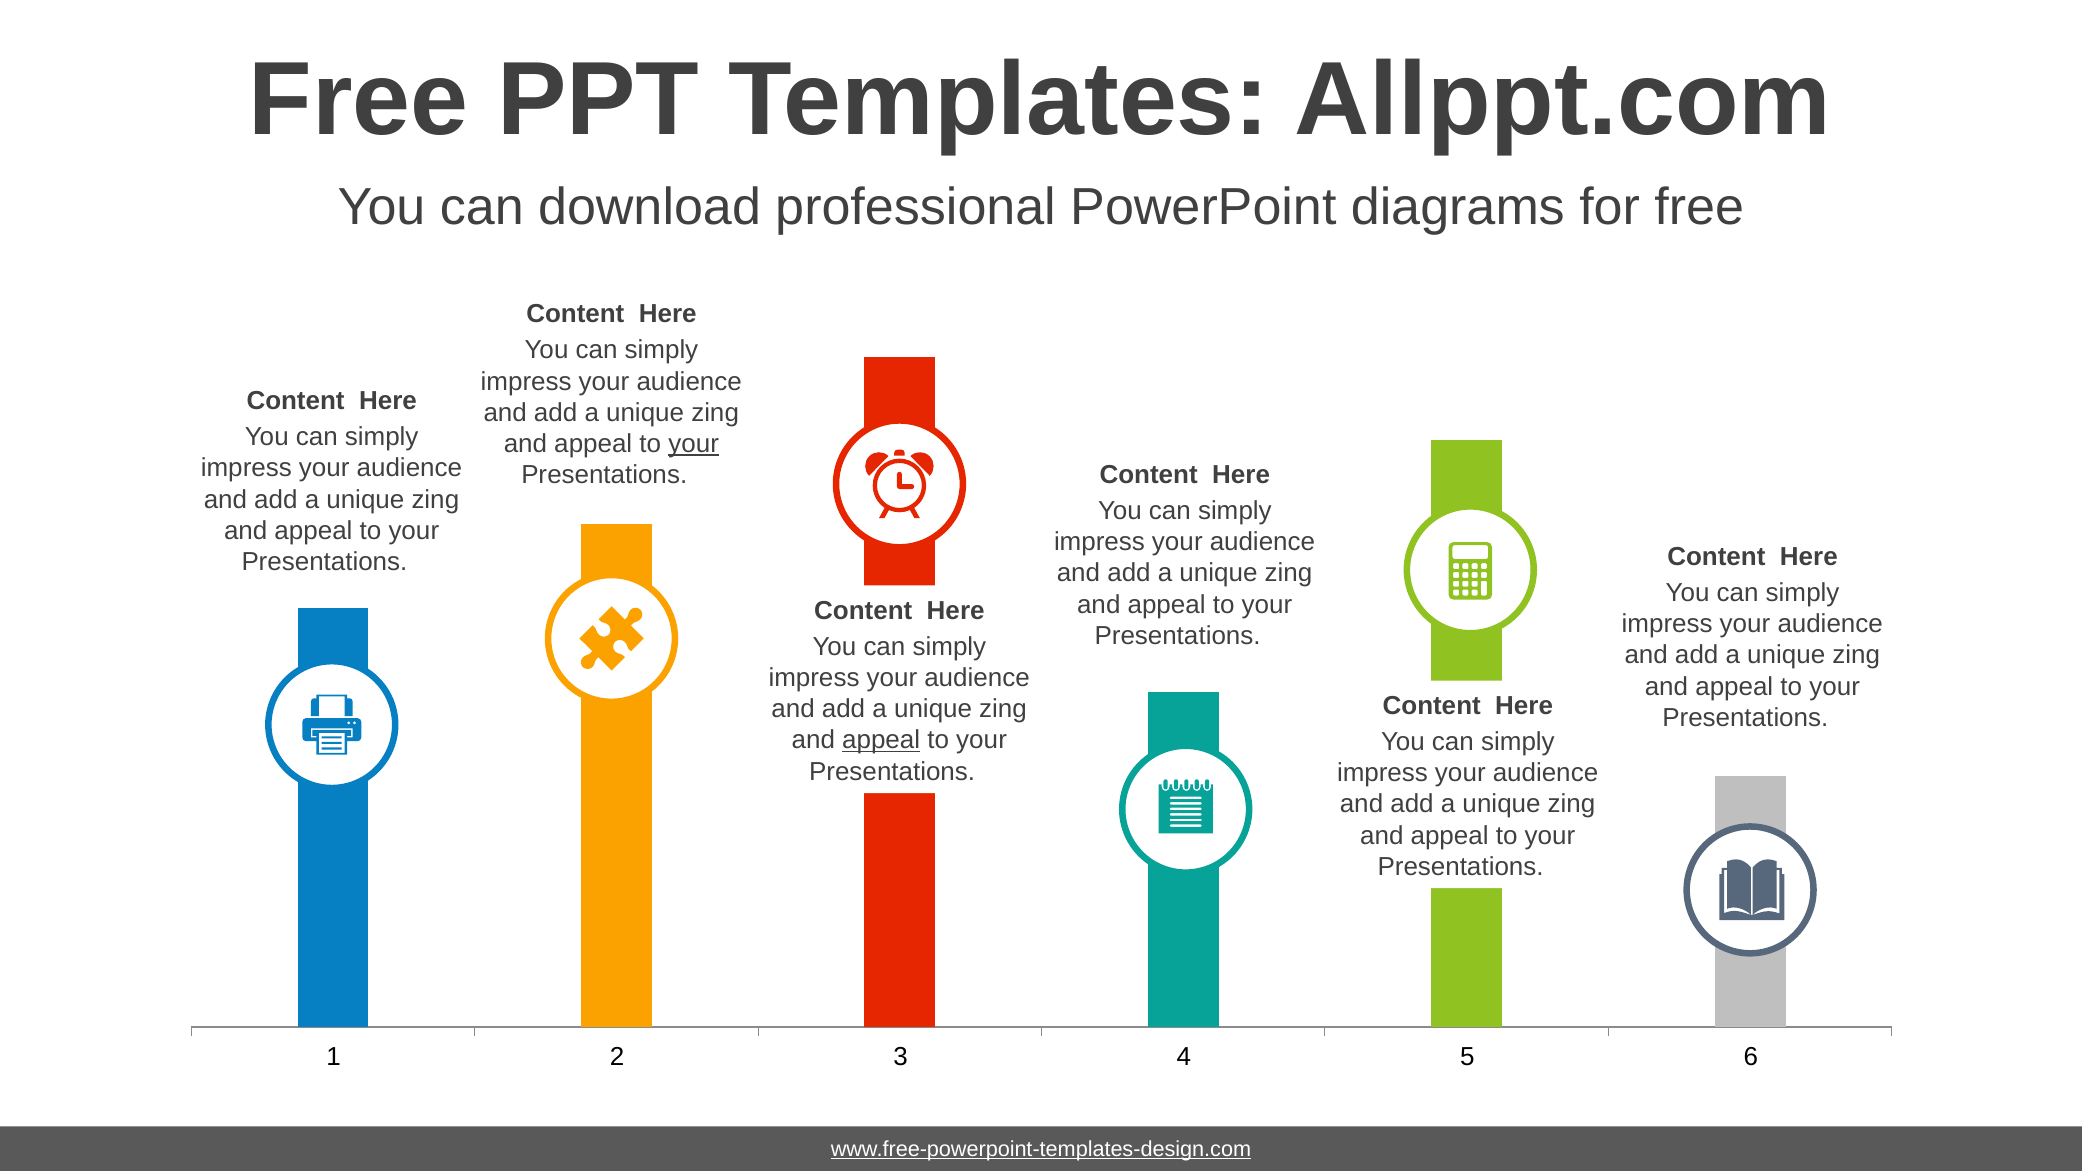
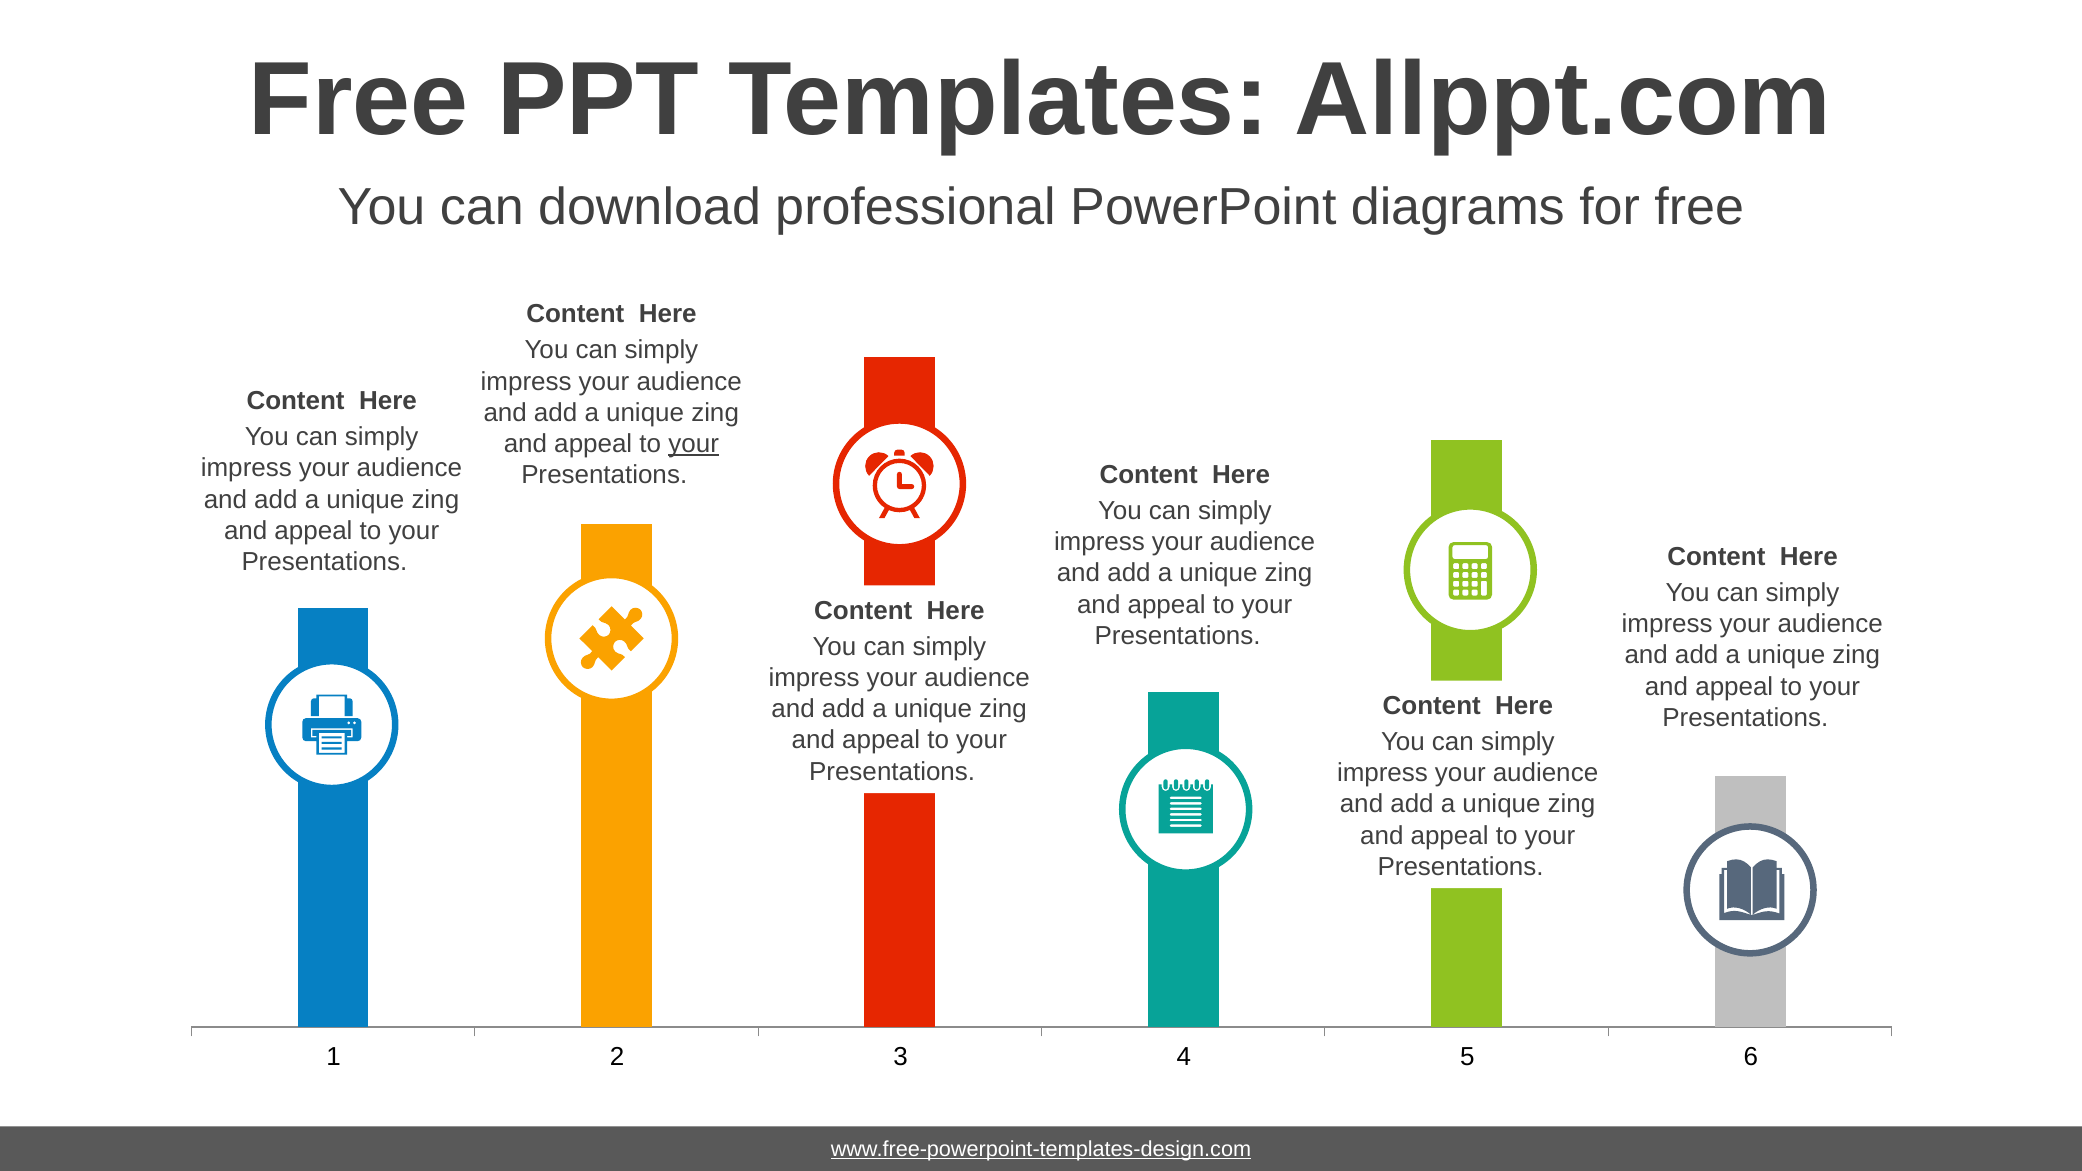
appeal at (881, 740) underline: present -> none
